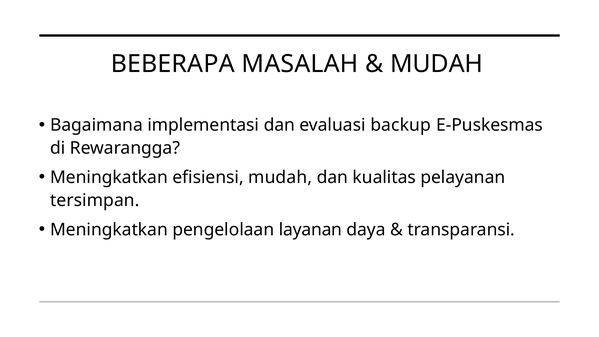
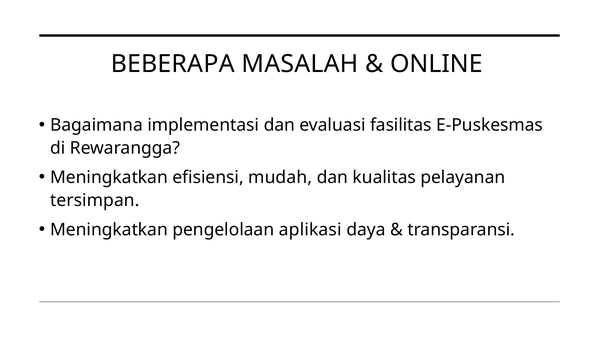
MUDAH at (437, 64): MUDAH -> ONLINE
backup: backup -> fasilitas
layanan: layanan -> aplikasi
